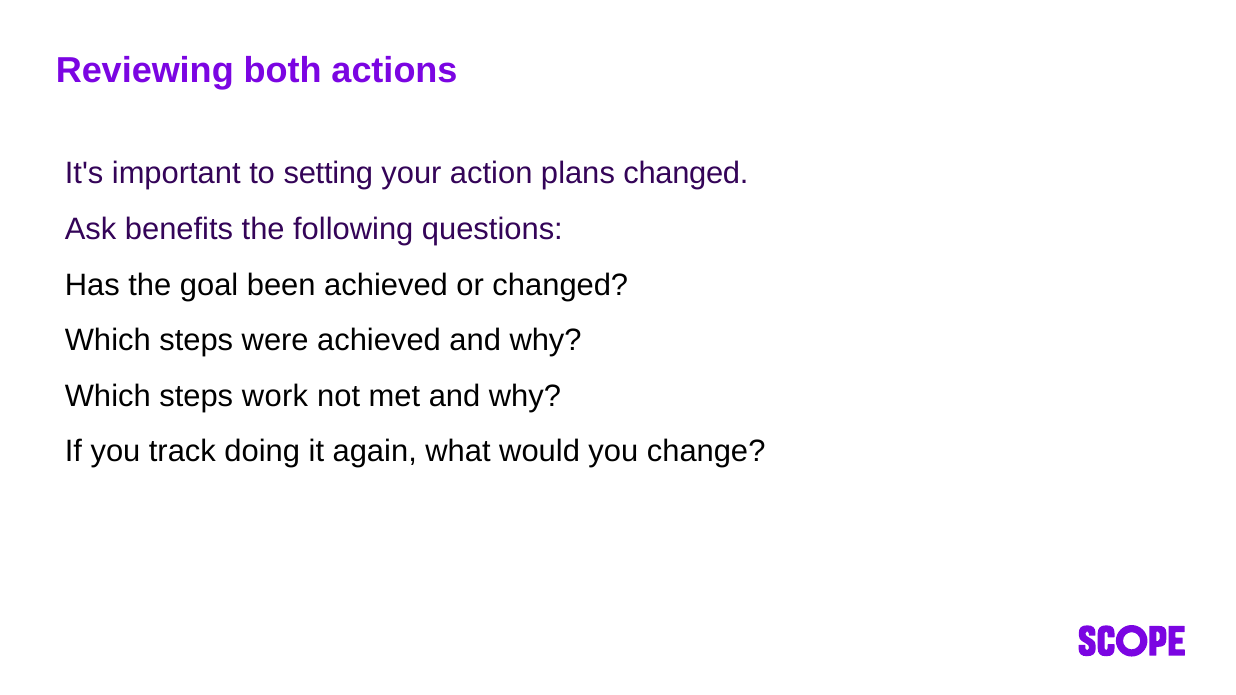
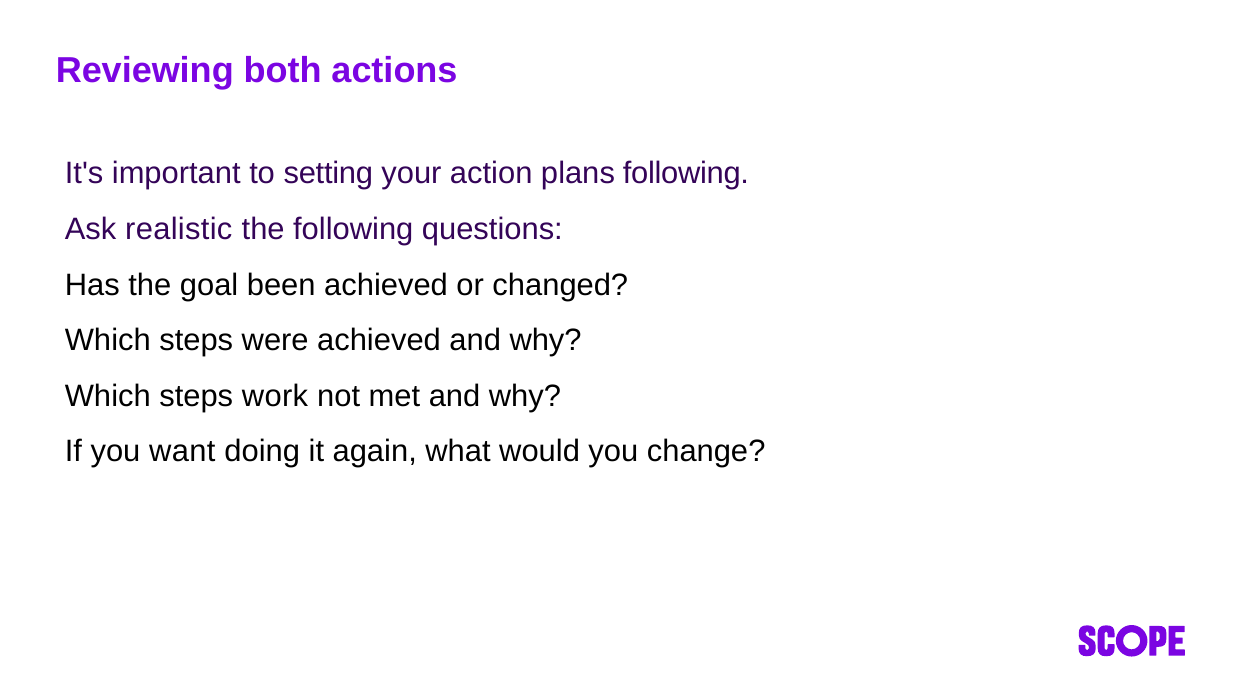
plans changed: changed -> following
benefits: benefits -> realistic
track: track -> want
